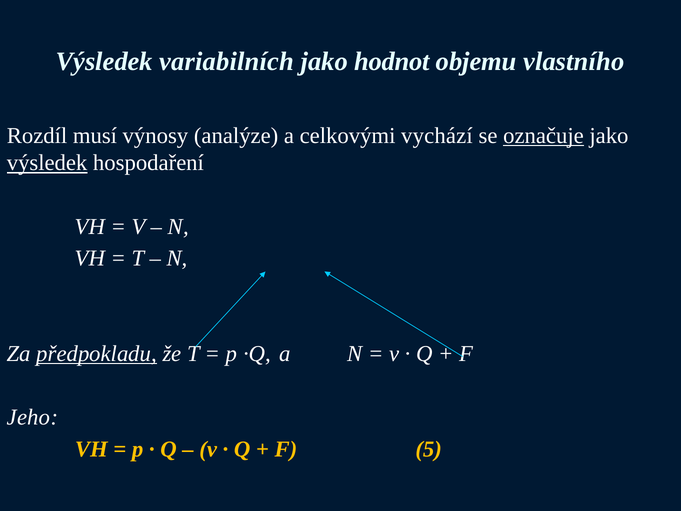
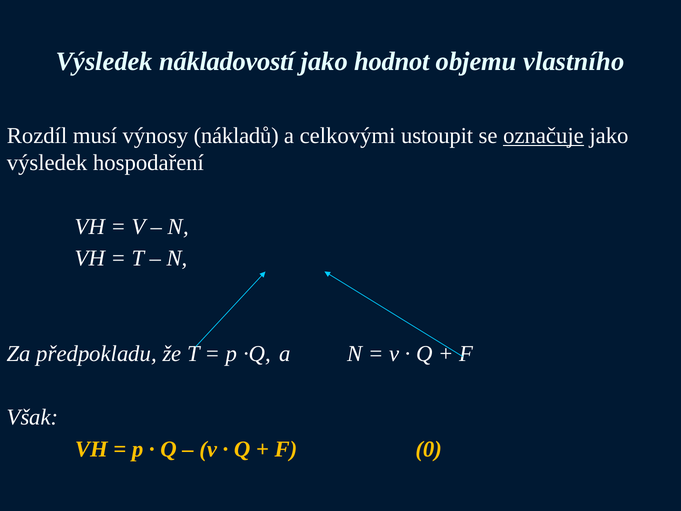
variabilních: variabilních -> nákladovostí
analýze: analýze -> nákladů
vychází: vychází -> ustoupit
výsledek at (47, 163) underline: present -> none
předpokladu underline: present -> none
Jeho: Jeho -> Však
5: 5 -> 0
